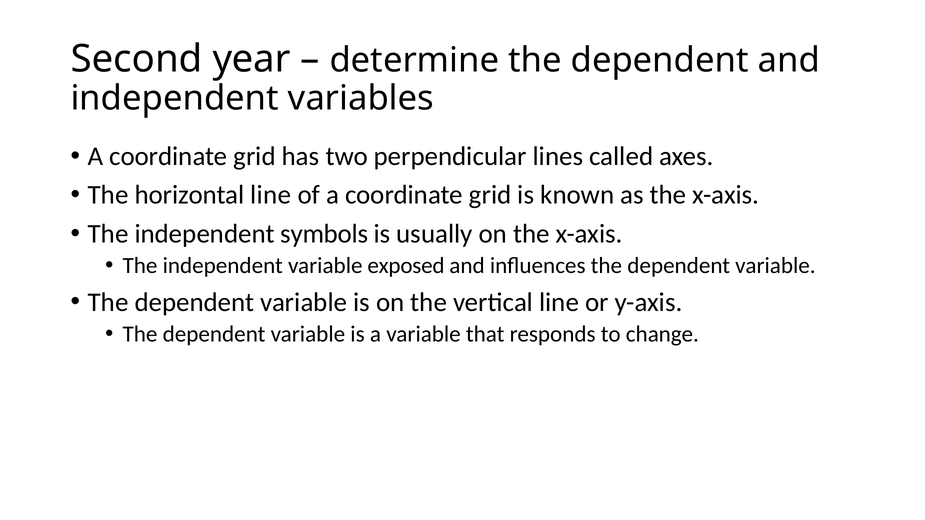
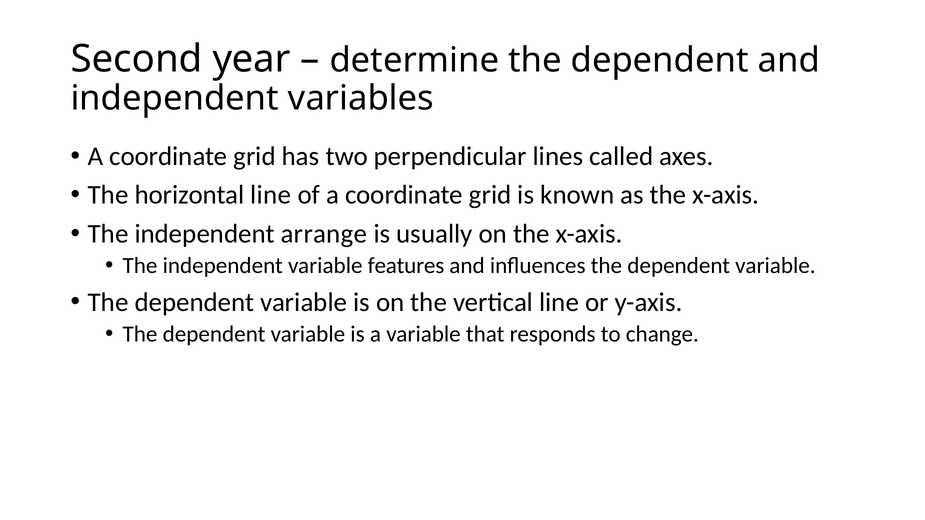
symbols: symbols -> arrange
exposed: exposed -> features
